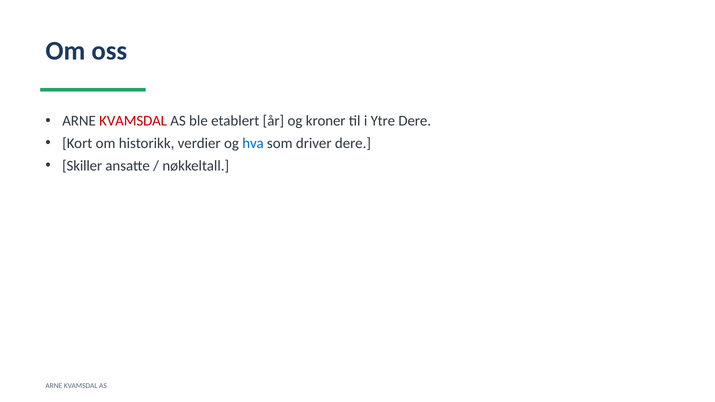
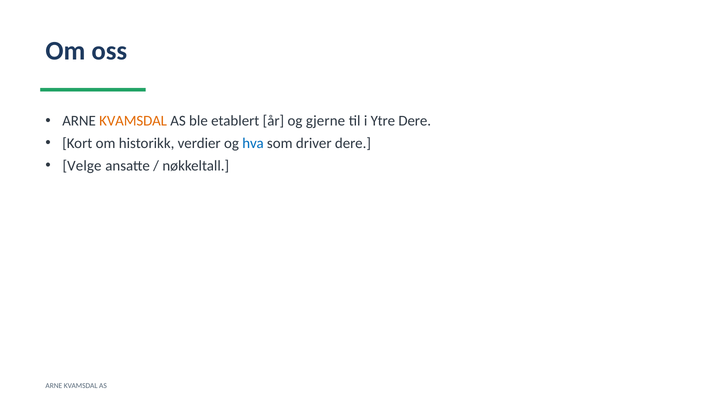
KVAMSDAL at (133, 121) colour: red -> orange
kroner: kroner -> gjerne
Skiller: Skiller -> Velge
